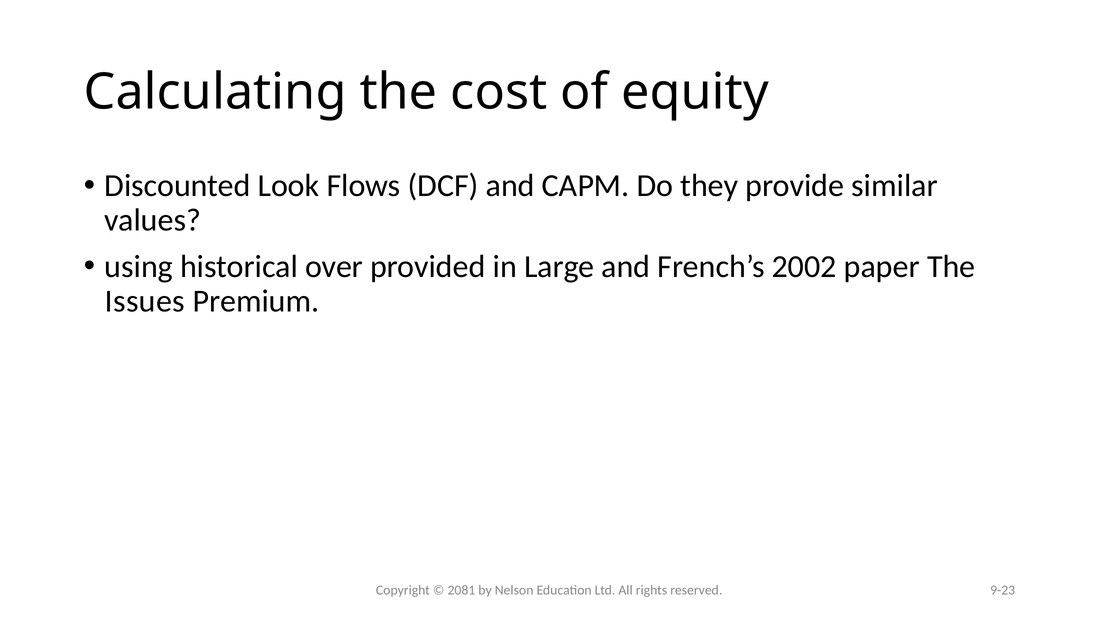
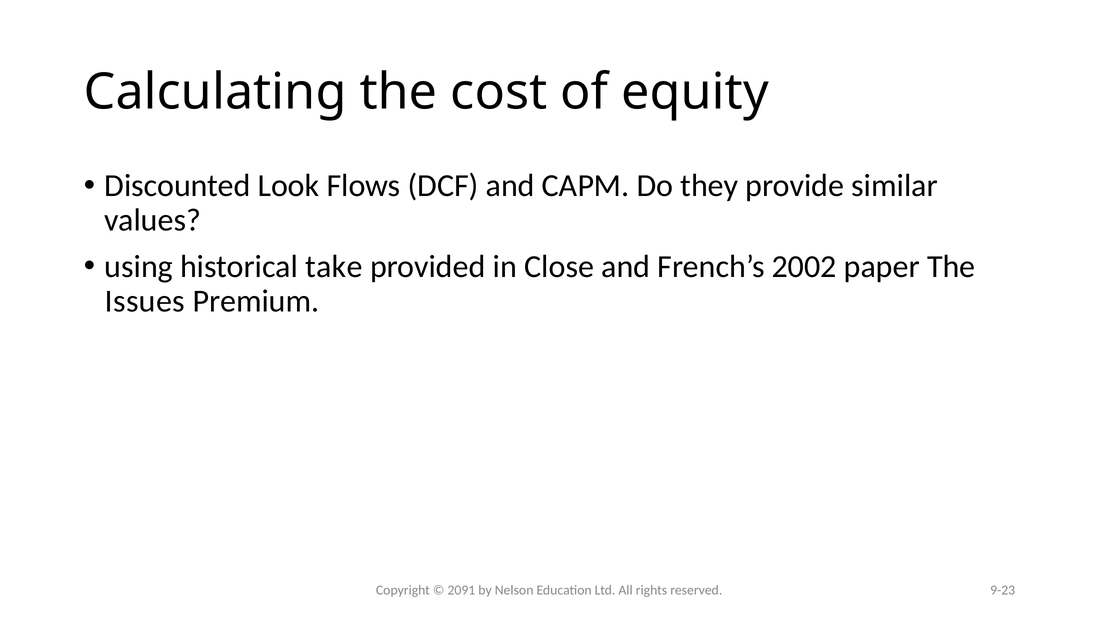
over: over -> take
Large: Large -> Close
2081: 2081 -> 2091
